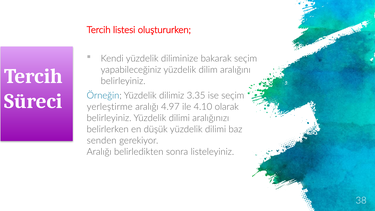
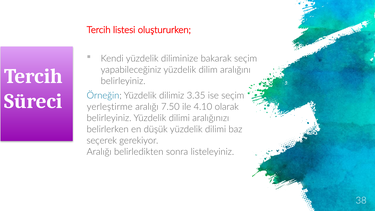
4.97: 4.97 -> 7.50
senden: senden -> seçerek
